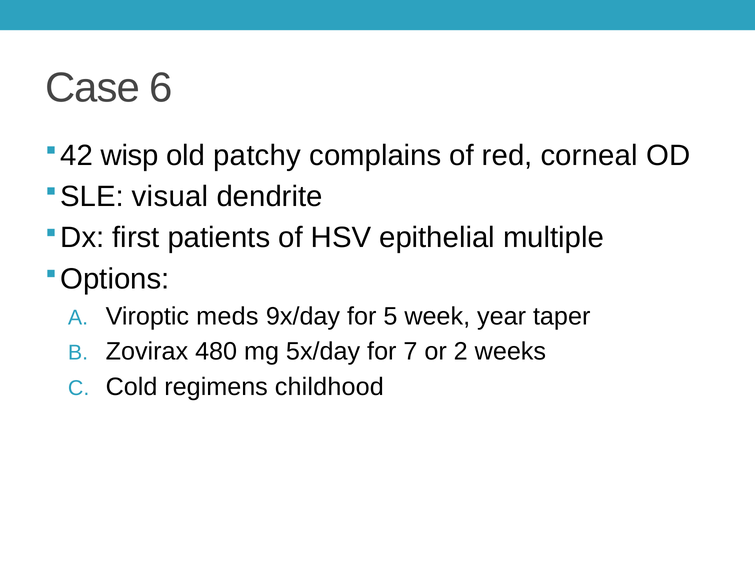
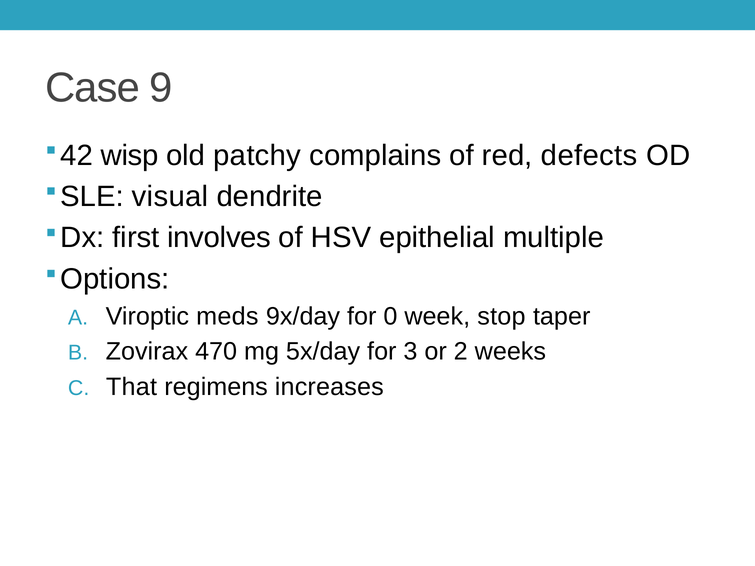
6: 6 -> 9
corneal: corneal -> defects
patients: patients -> involves
5: 5 -> 0
year: year -> stop
480: 480 -> 470
7: 7 -> 3
Cold: Cold -> That
childhood: childhood -> increases
